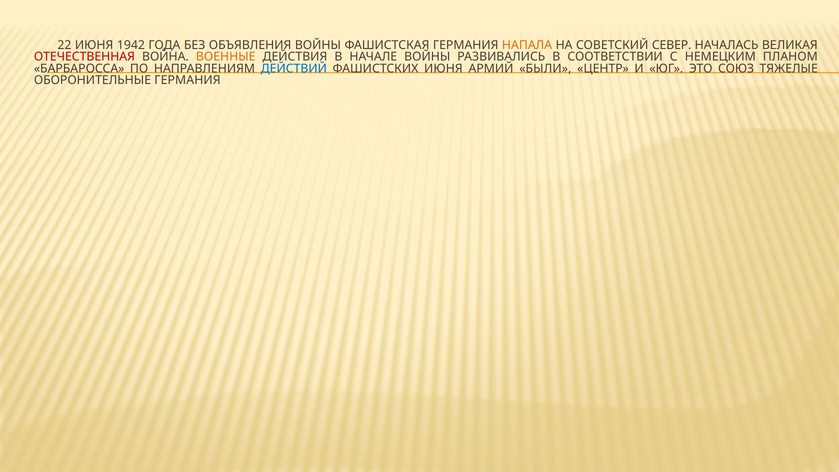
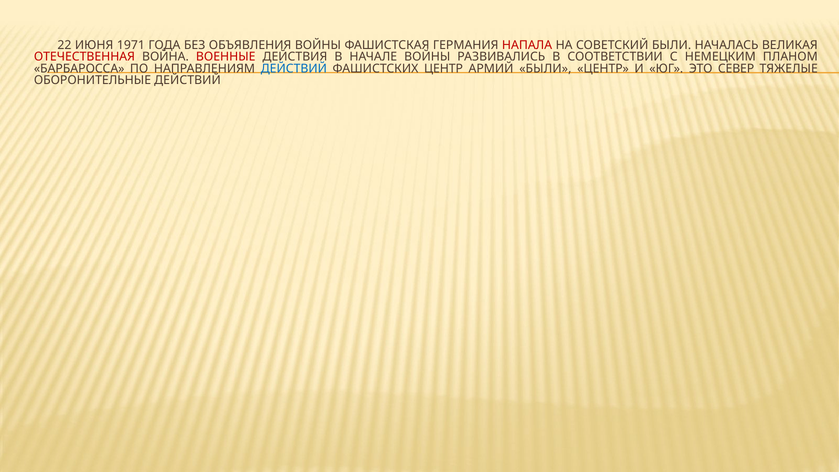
1942: 1942 -> 1971
НАПАЛА colour: orange -> red
СОВЕТСКИЙ СЕВЕР: СЕВЕР -> БЫЛИ
ВОЕННЫЕ colour: orange -> red
ФАШИСТСКИХ ИЮНЯ: ИЮНЯ -> ЦЕНТР
СОЮЗ: СОЮЗ -> СЕВЕР
ОБОРОНИТЕЛЬНЫЕ ГЕРМАНИЯ: ГЕРМАНИЯ -> ДЕЙСТВИЙ
